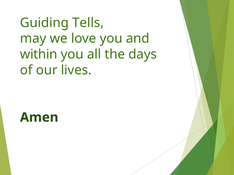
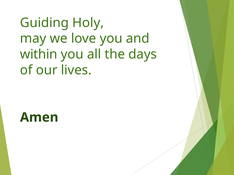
Tells: Tells -> Holy
